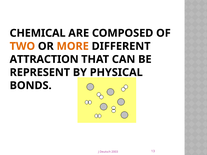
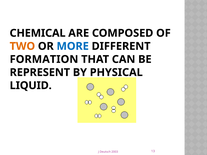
MORE colour: orange -> blue
ATTRACTION: ATTRACTION -> FORMATION
BONDS: BONDS -> LIQUID
